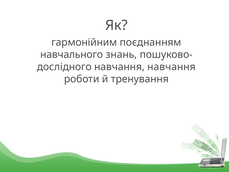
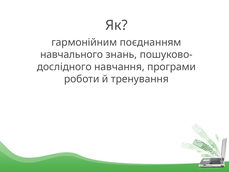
навчання навчання: навчання -> програми
